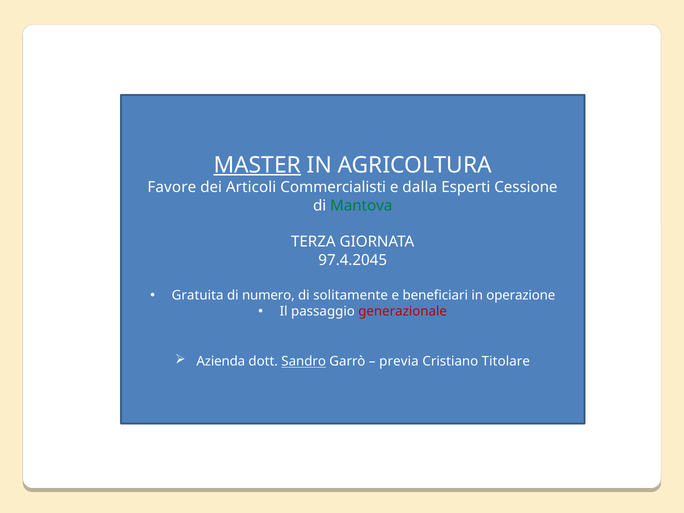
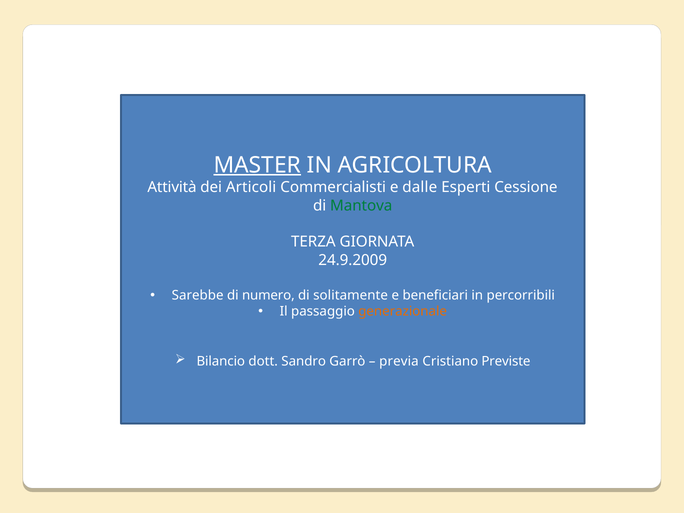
Favore: Favore -> Attività
dalla: dalla -> dalle
97.4.2045: 97.4.2045 -> 24.9.2009
Gratuita: Gratuita -> Sarebbe
operazione: operazione -> percorribili
generazionale colour: red -> orange
Azienda: Azienda -> Bilancio
Sandro underline: present -> none
Titolare: Titolare -> Previste
